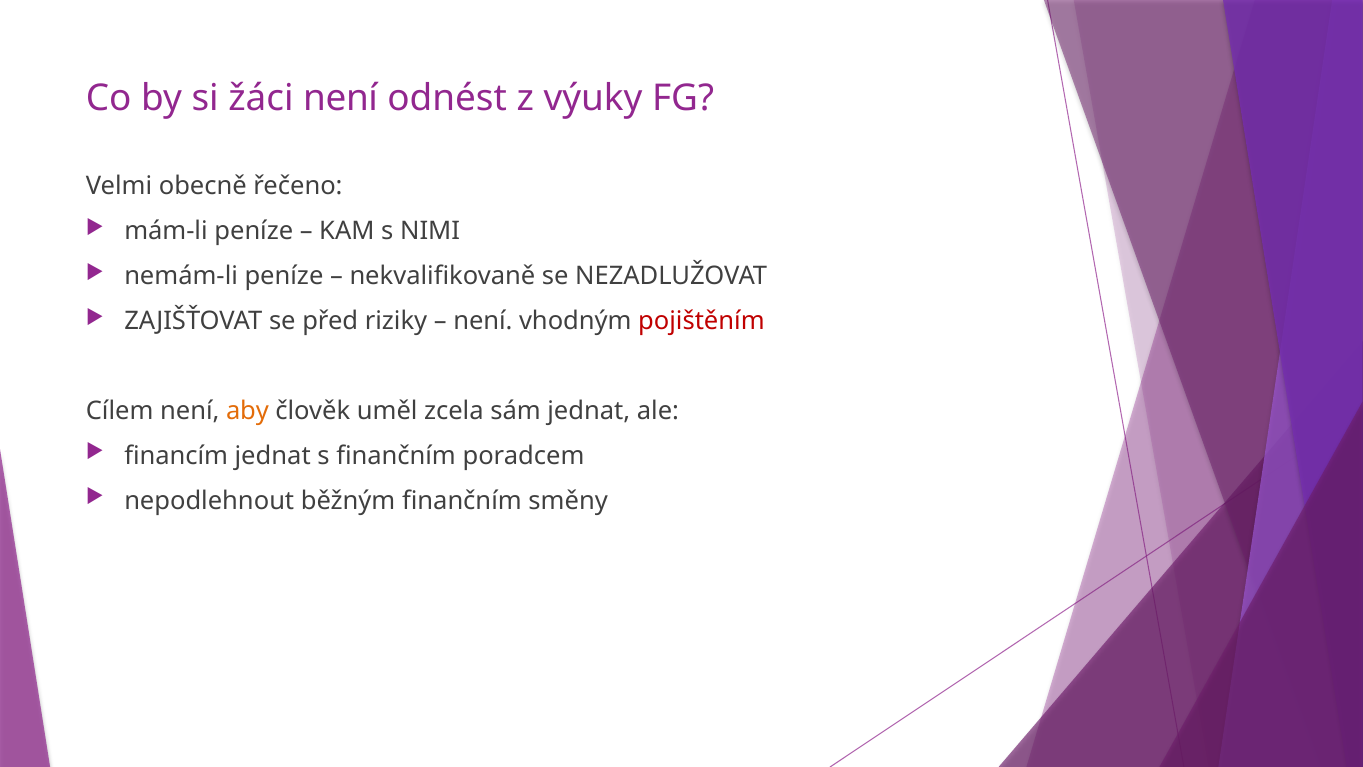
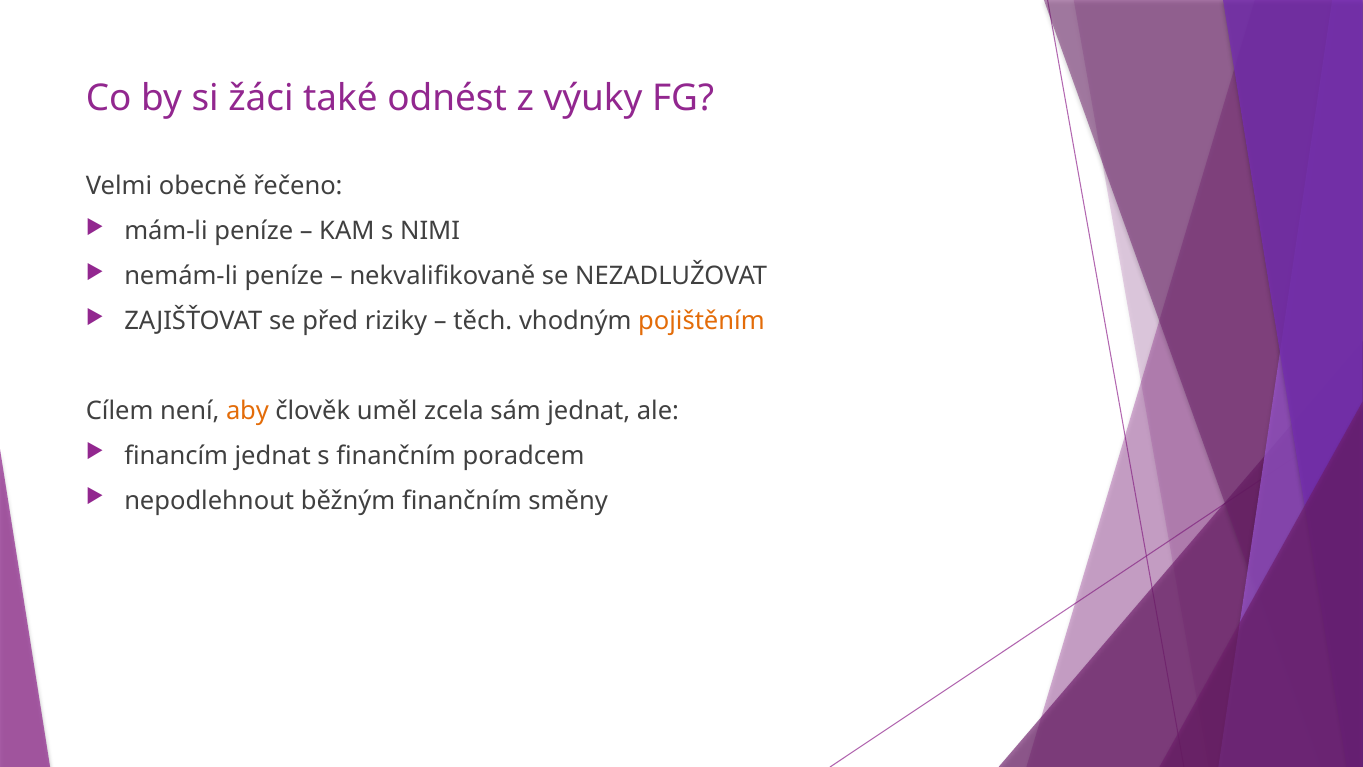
žáci není: není -> také
není at (483, 321): není -> těch
pojištěním colour: red -> orange
